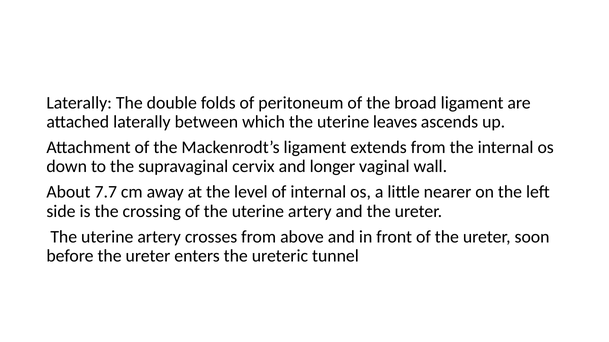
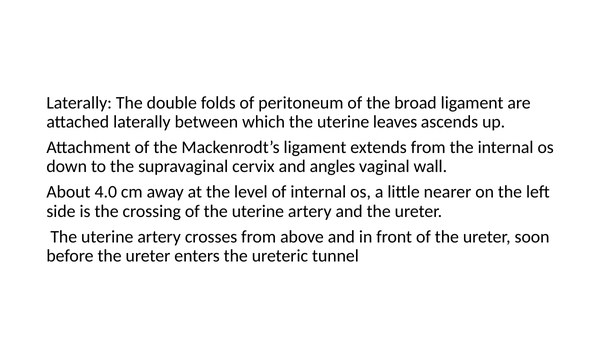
longer: longer -> angles
7.7: 7.7 -> 4.0
